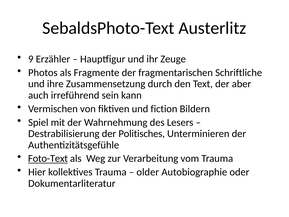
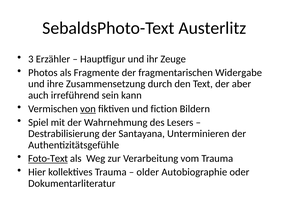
9: 9 -> 3
Schriftliche: Schriftliche -> Widergabe
von underline: none -> present
Politisches: Politisches -> Santayana
